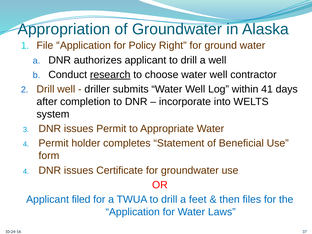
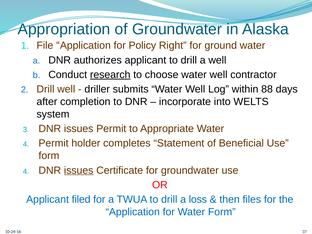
41: 41 -> 88
issues at (79, 170) underline: none -> present
feet: feet -> loss
Water Laws: Laws -> Form
